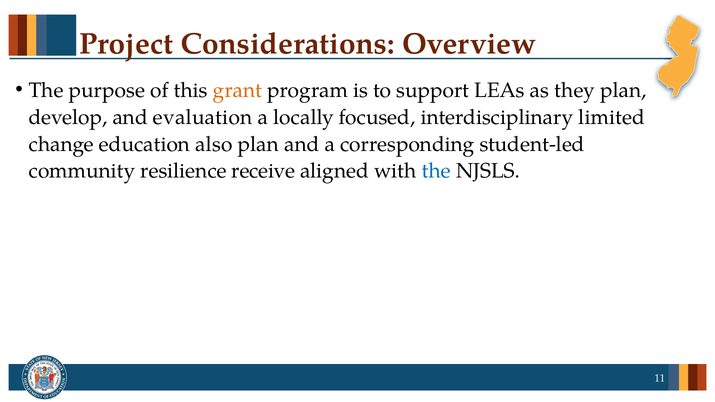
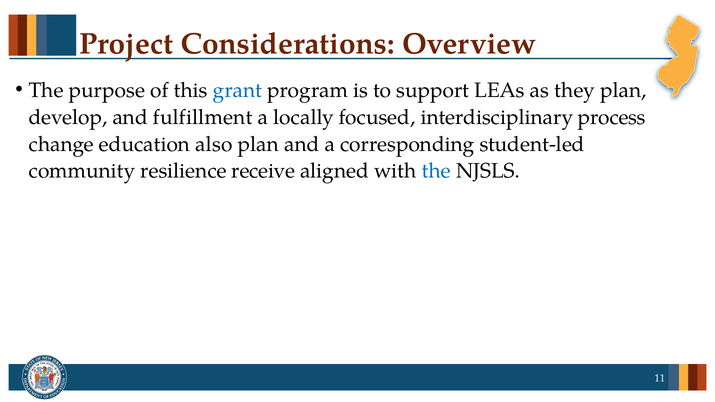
grant colour: orange -> blue
evaluation: evaluation -> fulfillment
limited: limited -> process
